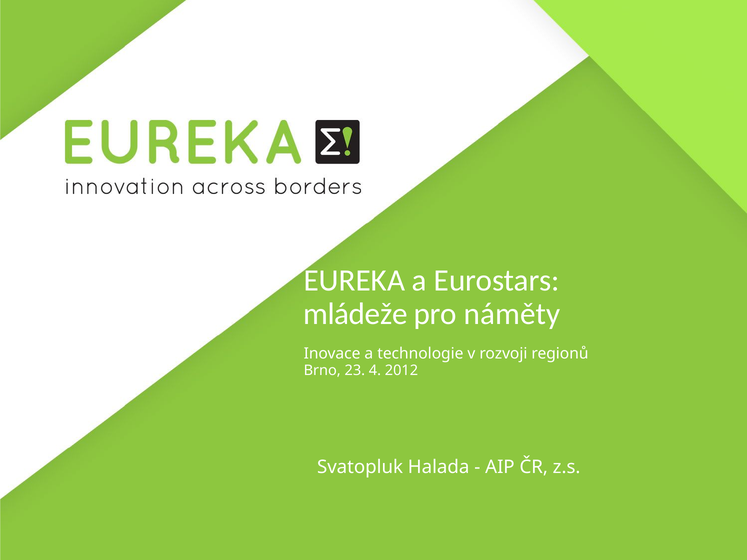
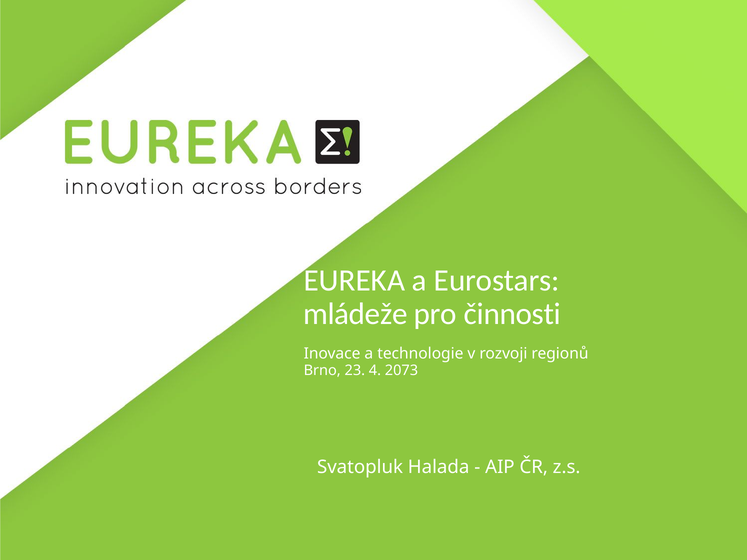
náměty: náměty -> činnosti
2012: 2012 -> 2073
